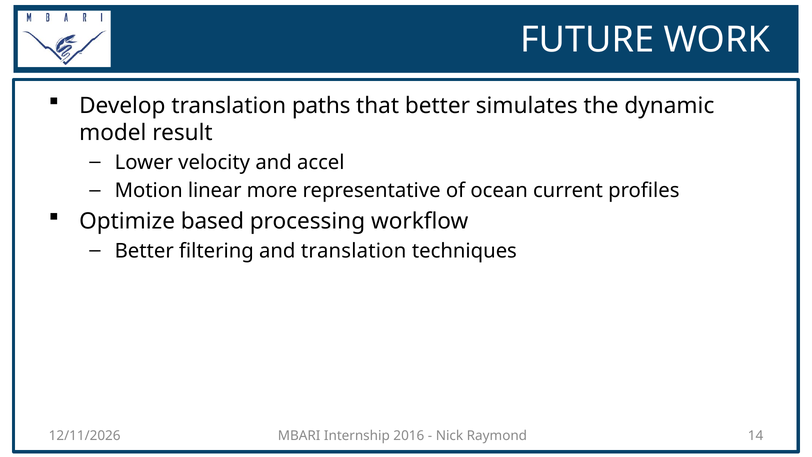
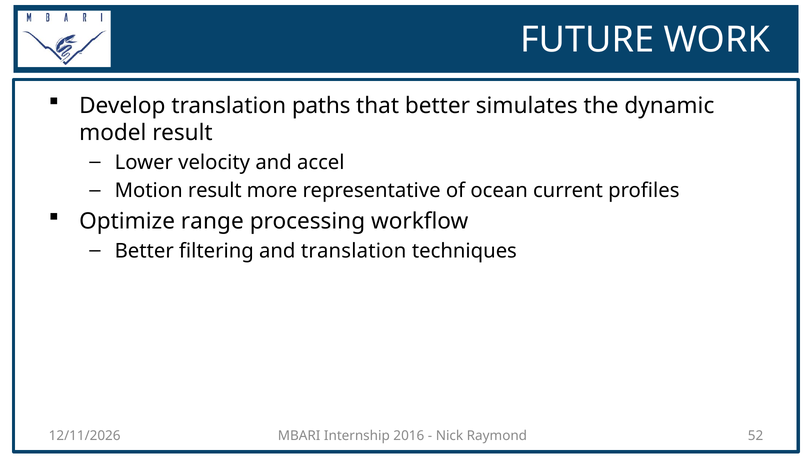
Motion linear: linear -> result
based: based -> range
14: 14 -> 52
